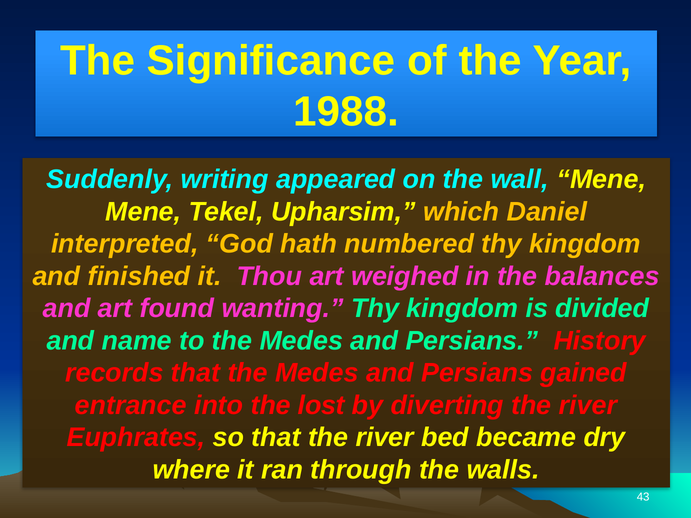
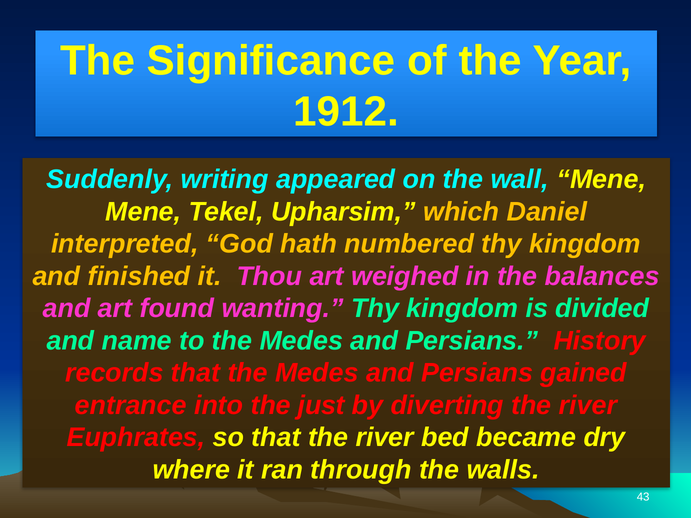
1988: 1988 -> 1912
lost: lost -> just
